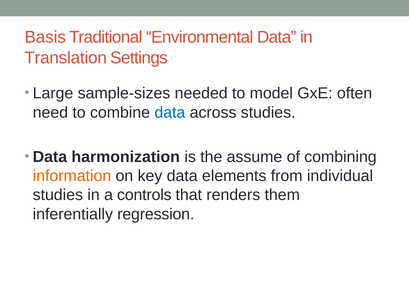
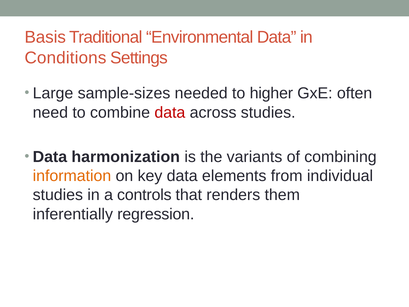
Translation: Translation -> Conditions
model: model -> higher
data at (170, 112) colour: blue -> red
assume: assume -> variants
